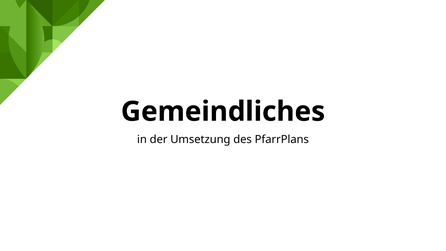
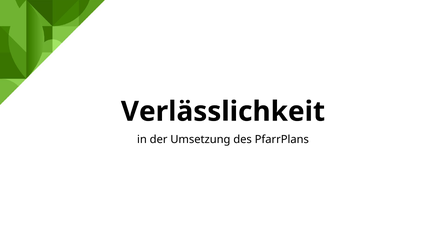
Gemeindliches: Gemeindliches -> Verlässlichkeit
